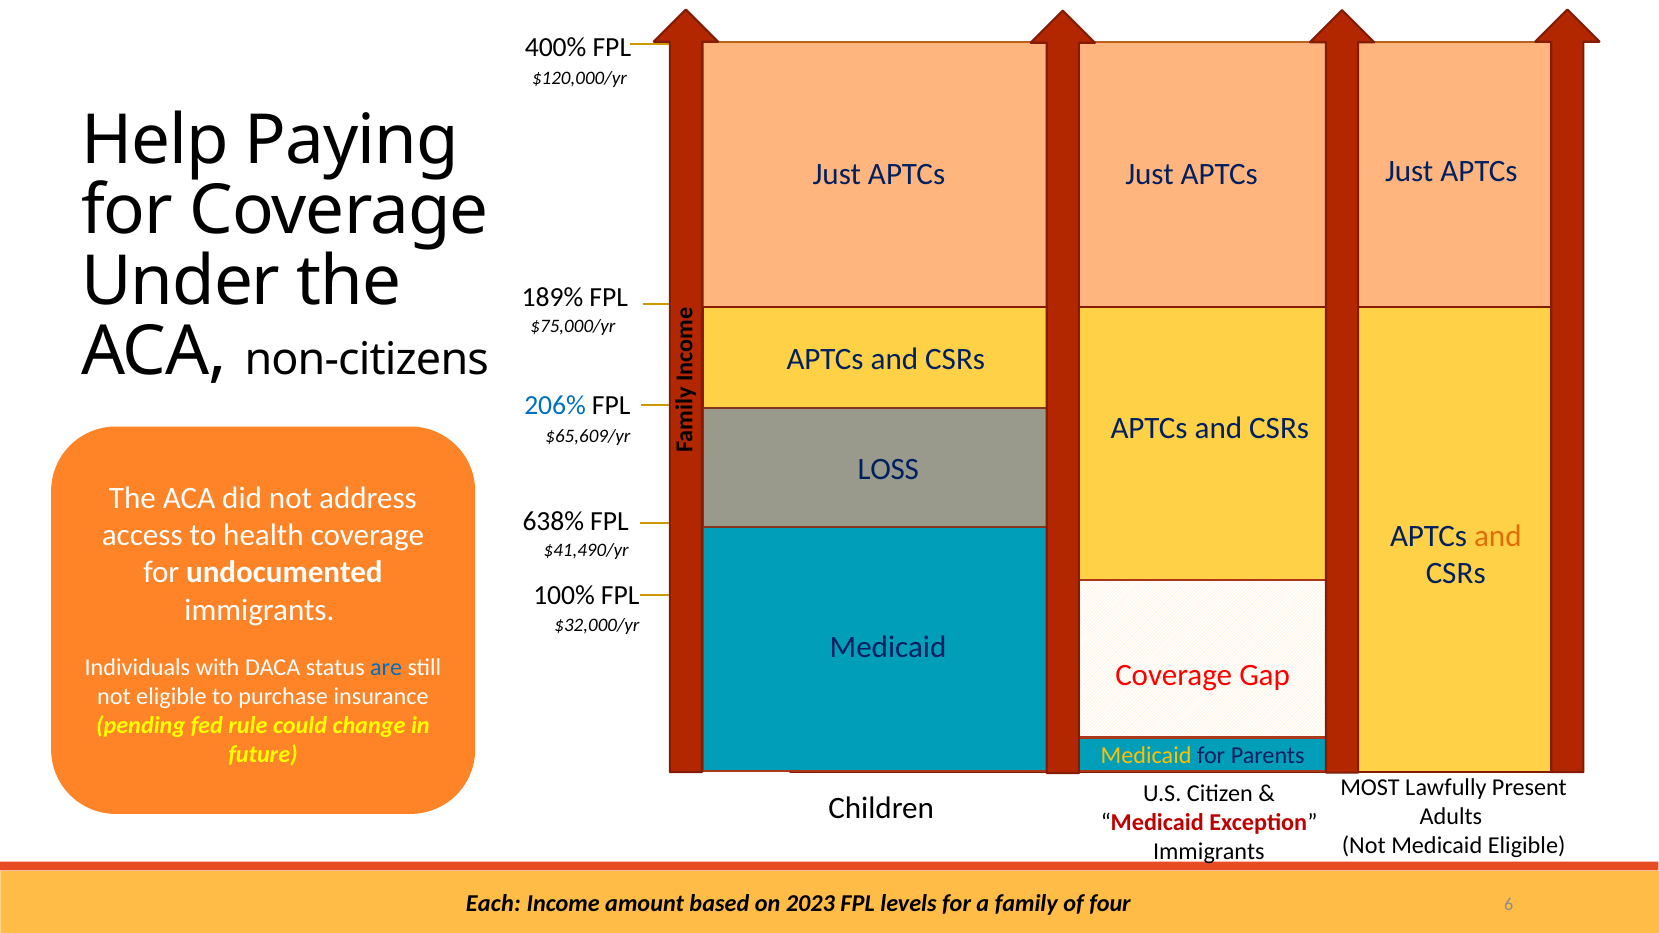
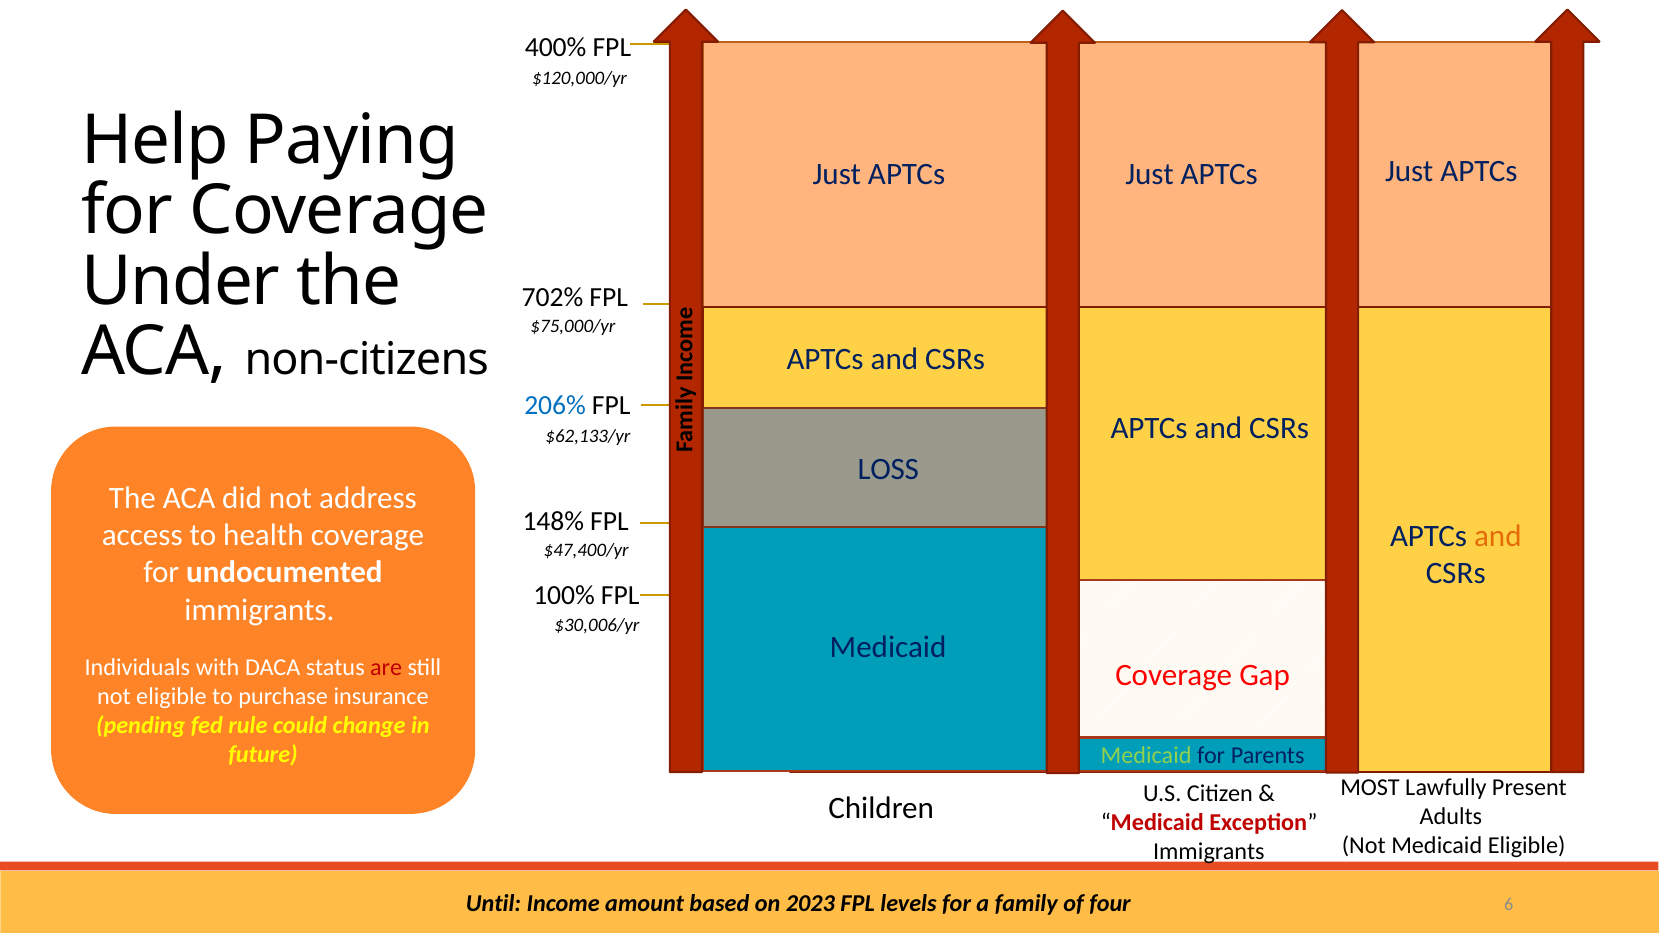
189%: 189% -> 702%
$65,609/yr: $65,609/yr -> $62,133/yr
638%: 638% -> 148%
$41,490/yr: $41,490/yr -> $47,400/yr
$32,000/yr: $32,000/yr -> $30,006/yr
are colour: blue -> red
Medicaid at (1146, 756) colour: yellow -> light green
Each: Each -> Until
